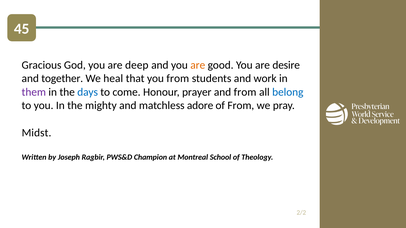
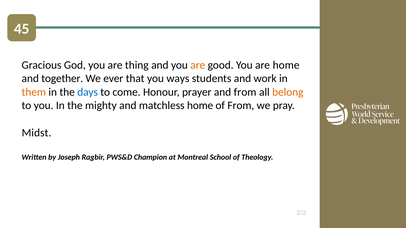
deep: deep -> thing
are desire: desire -> home
heal: heal -> ever
you from: from -> ways
them colour: purple -> orange
belong colour: blue -> orange
matchless adore: adore -> home
